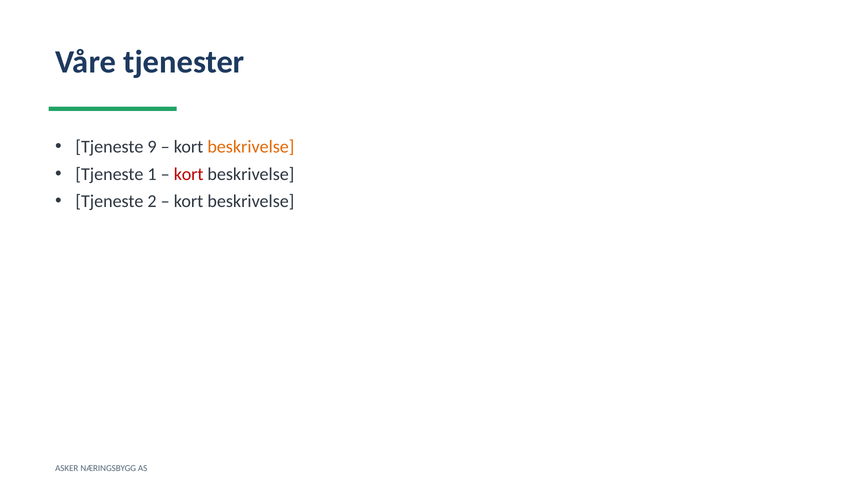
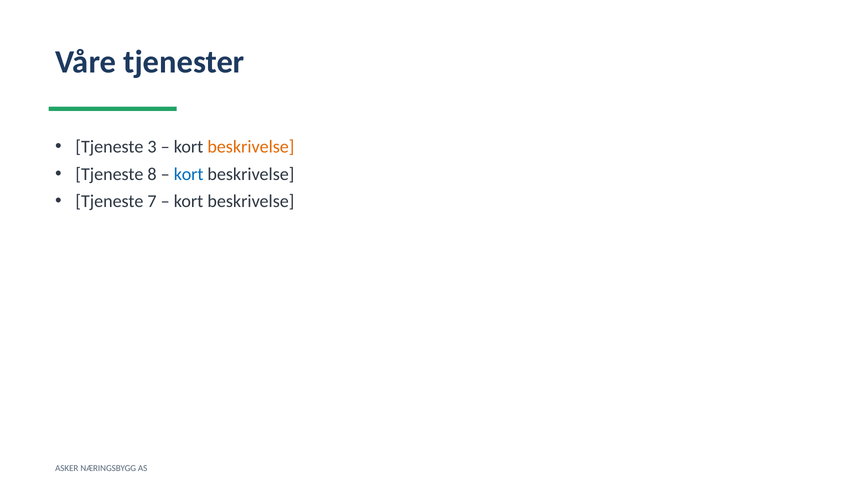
9: 9 -> 3
1: 1 -> 8
kort at (189, 174) colour: red -> blue
2: 2 -> 7
